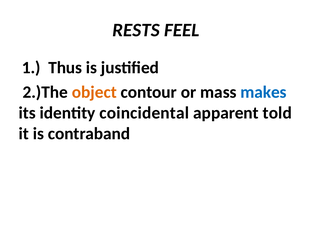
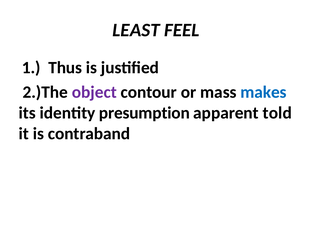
RESTS: RESTS -> LEAST
object colour: orange -> purple
coincidental: coincidental -> presumption
